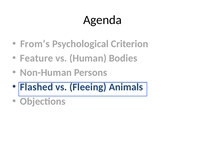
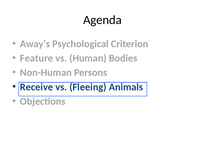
From’s: From’s -> Away’s
Flashed: Flashed -> Receive
